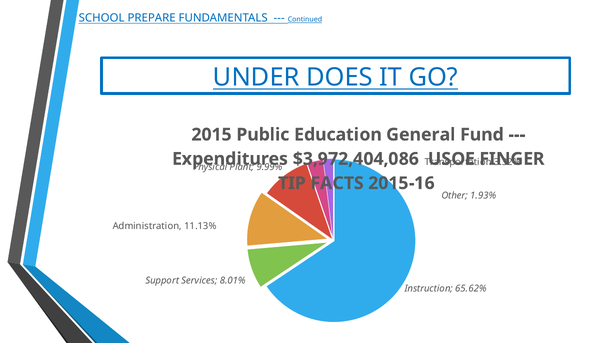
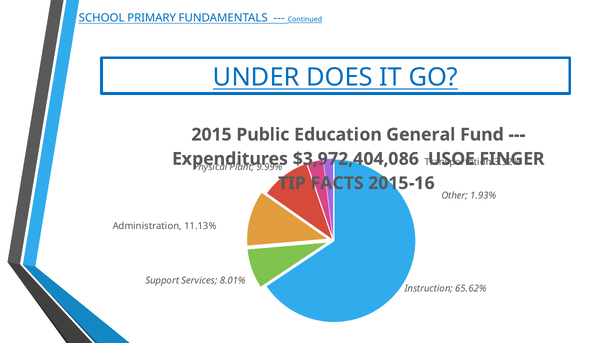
PREPARE: PREPARE -> PRIMARY
